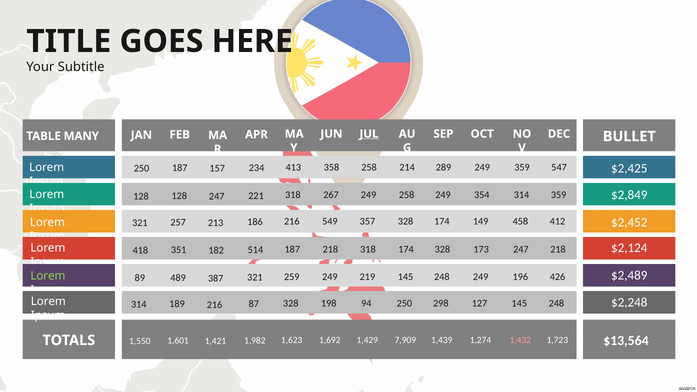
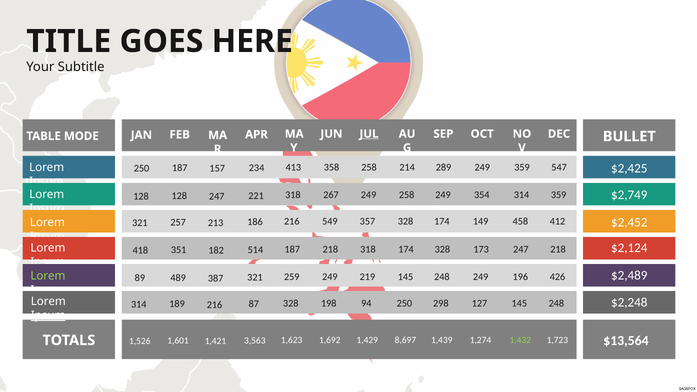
MANY: MANY -> MODE
$2,849: $2,849 -> $2,749
Ipsum at (48, 316) underline: none -> present
7,909: 7,909 -> 8,697
1,432 colour: pink -> light green
1,982: 1,982 -> 3,563
1,550: 1,550 -> 1,526
